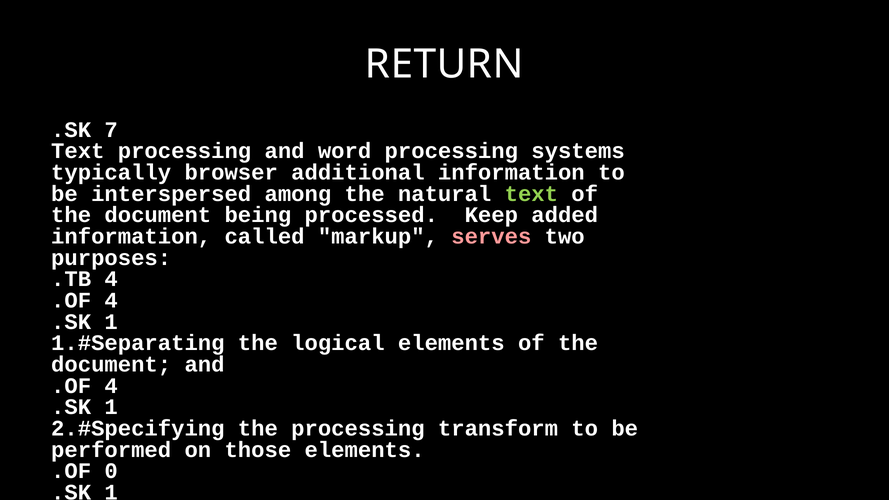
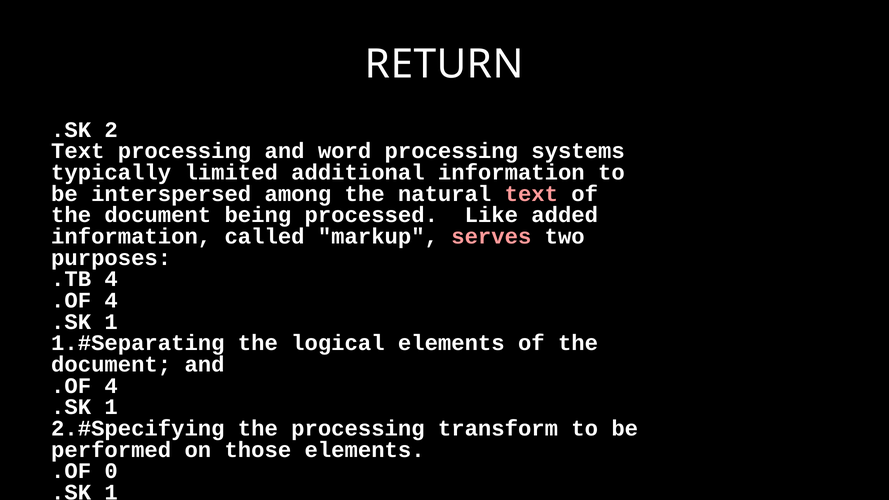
7: 7 -> 2
browser: browser -> limited
text at (531, 194) colour: light green -> pink
Keep: Keep -> Like
